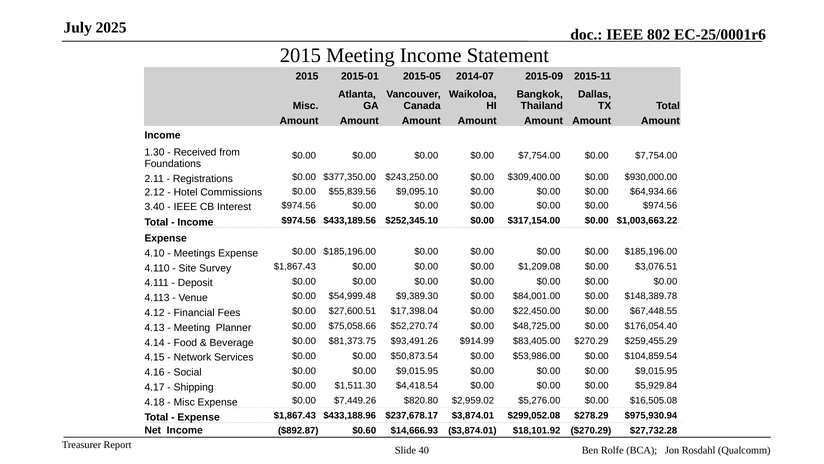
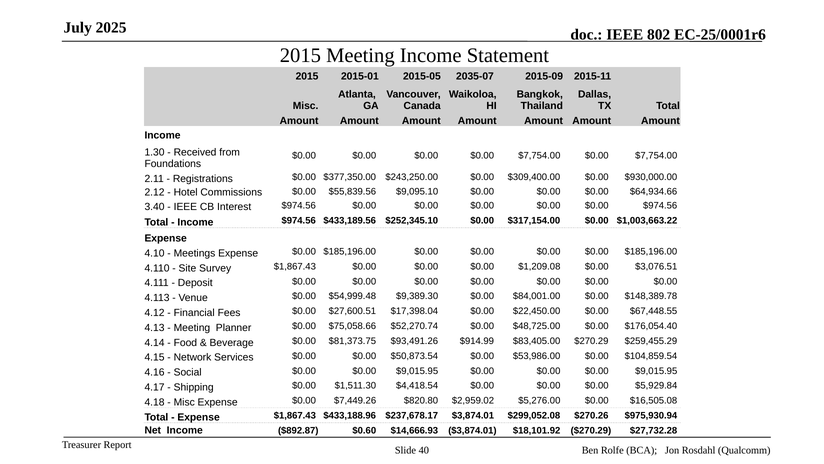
2014-07: 2014-07 -> 2035-07
$278.29: $278.29 -> $270.26
